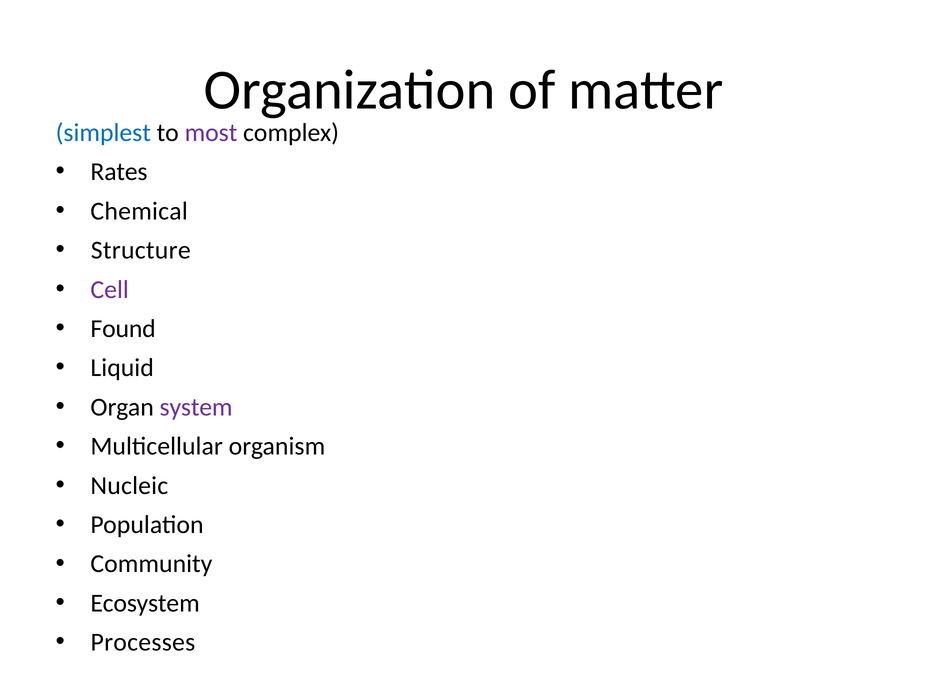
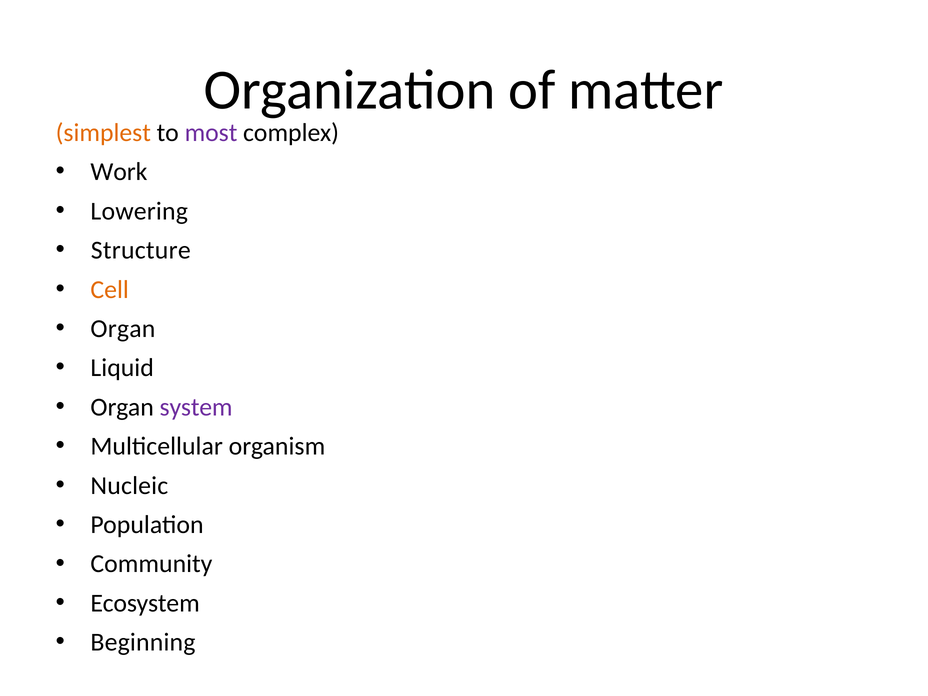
simplest colour: blue -> orange
Rates: Rates -> Work
Chemical: Chemical -> Lowering
Cell colour: purple -> orange
Found at (123, 329): Found -> Organ
Processes: Processes -> Beginning
